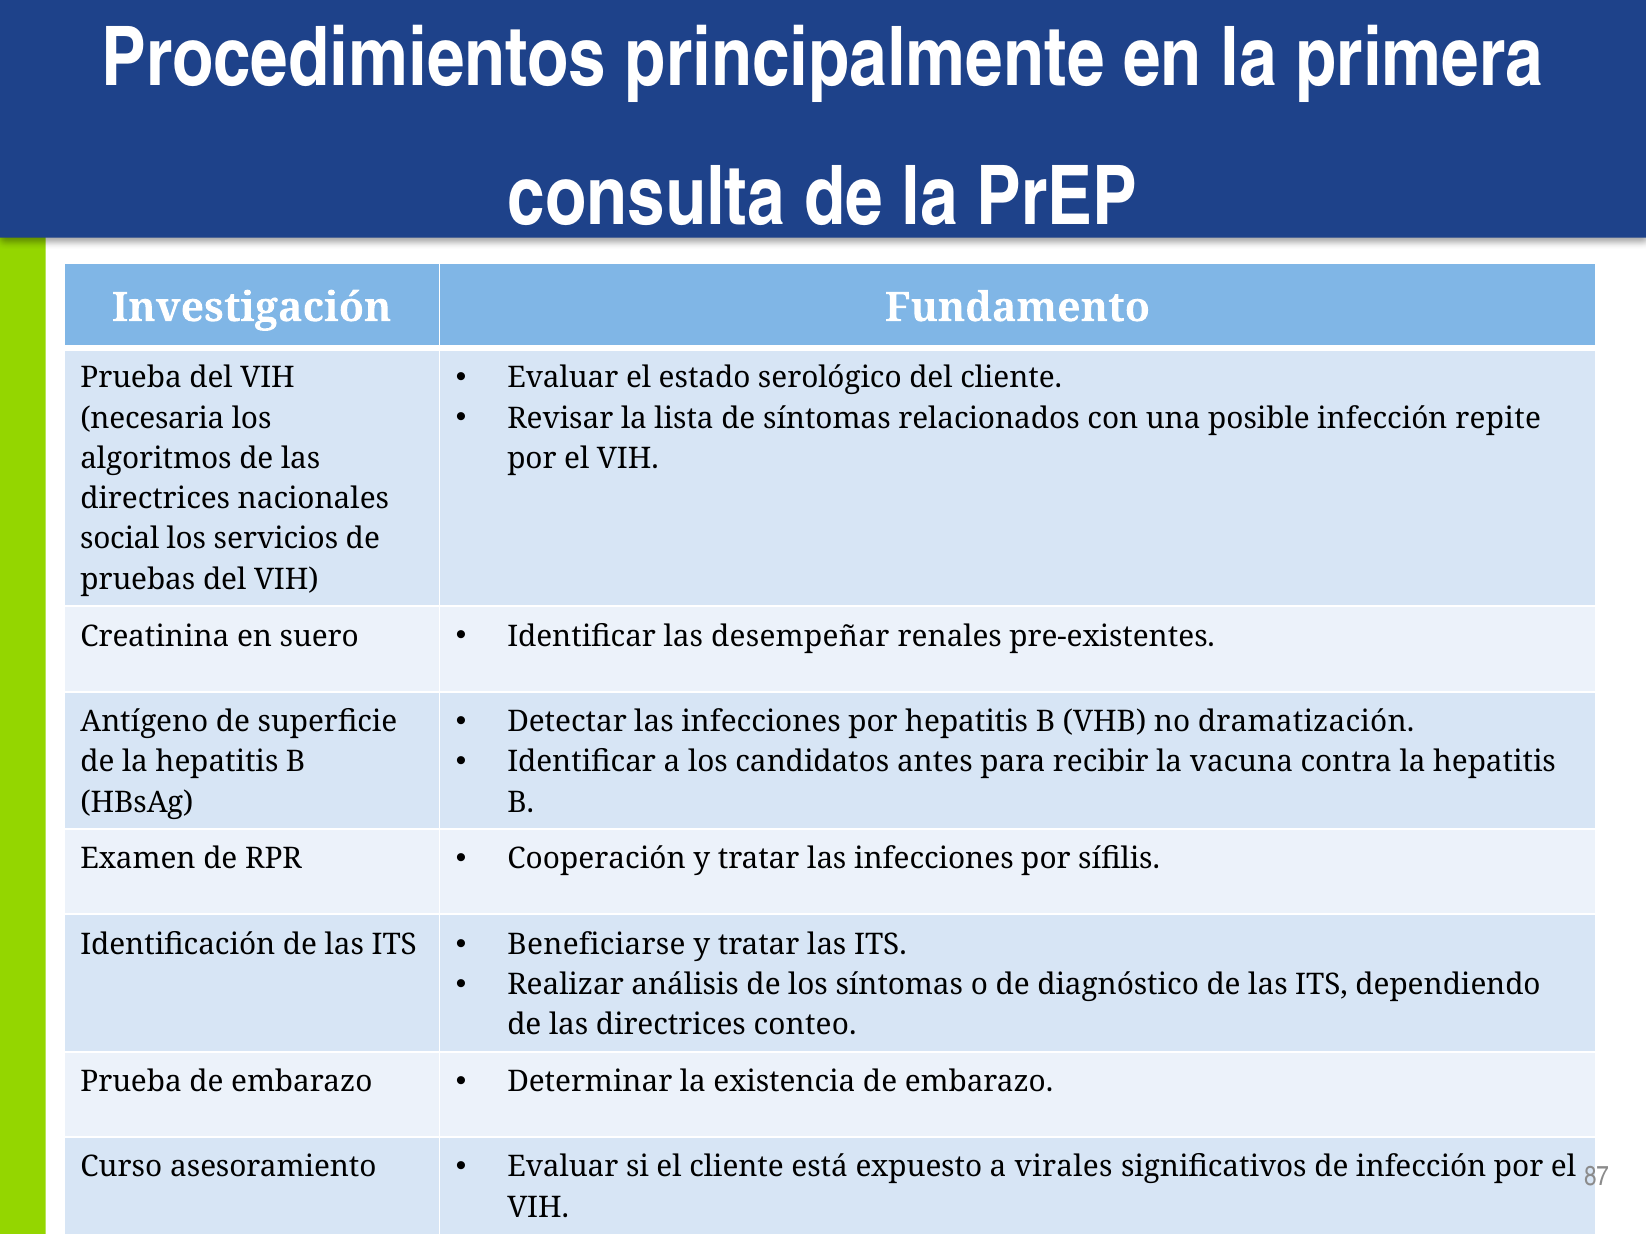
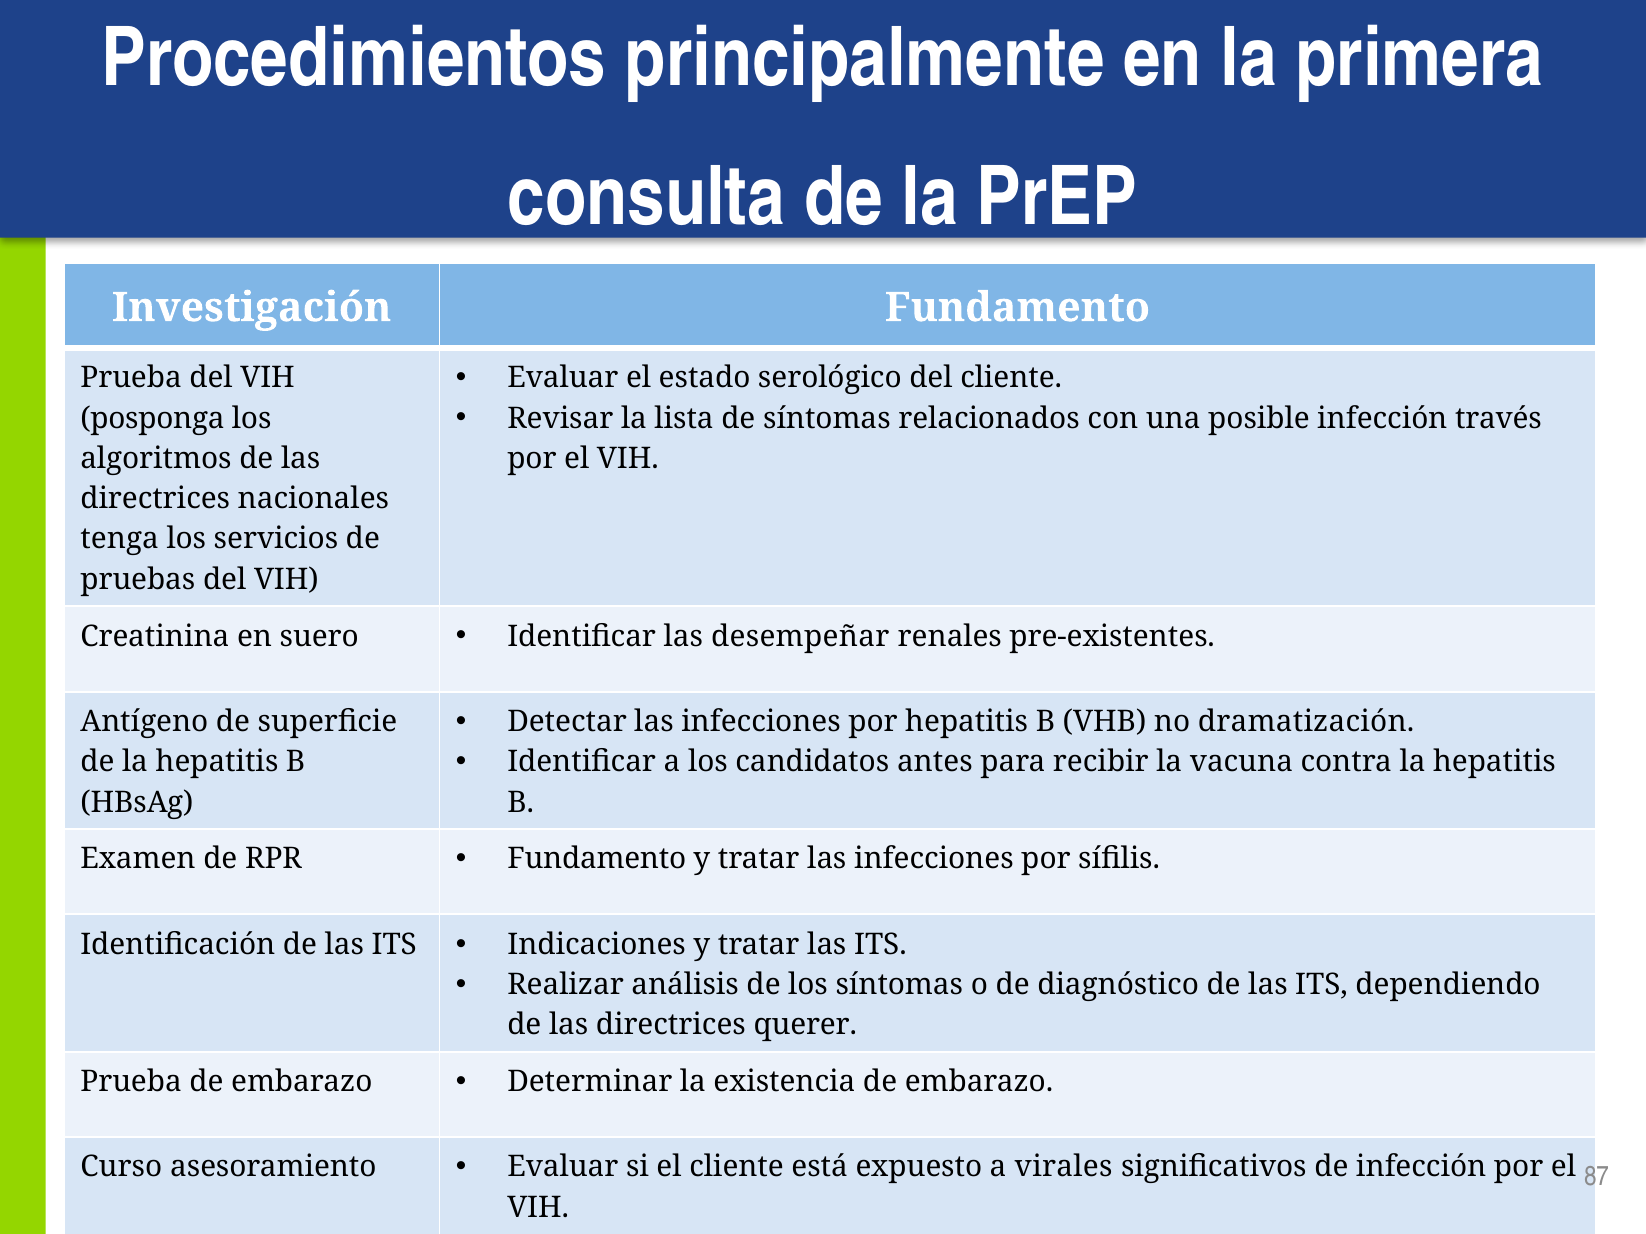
repite: repite -> través
necesaria: necesaria -> posponga
social: social -> tenga
Cooperación at (597, 859): Cooperación -> Fundamento
Beneficiarse: Beneficiarse -> Indicaciones
conteo: conteo -> querer
